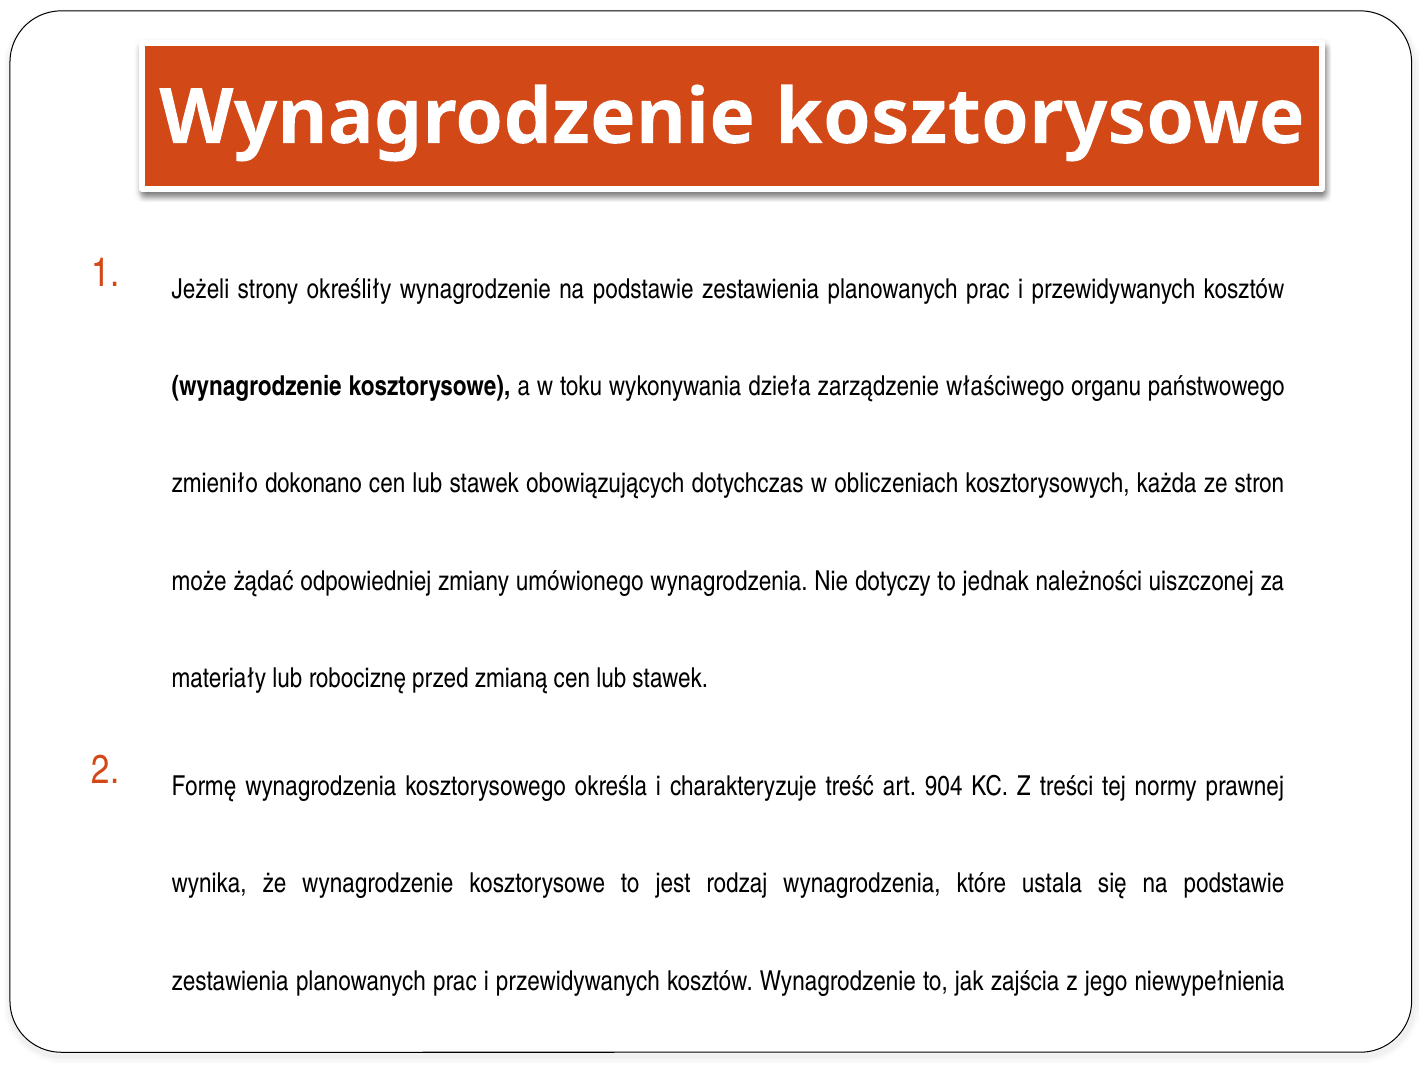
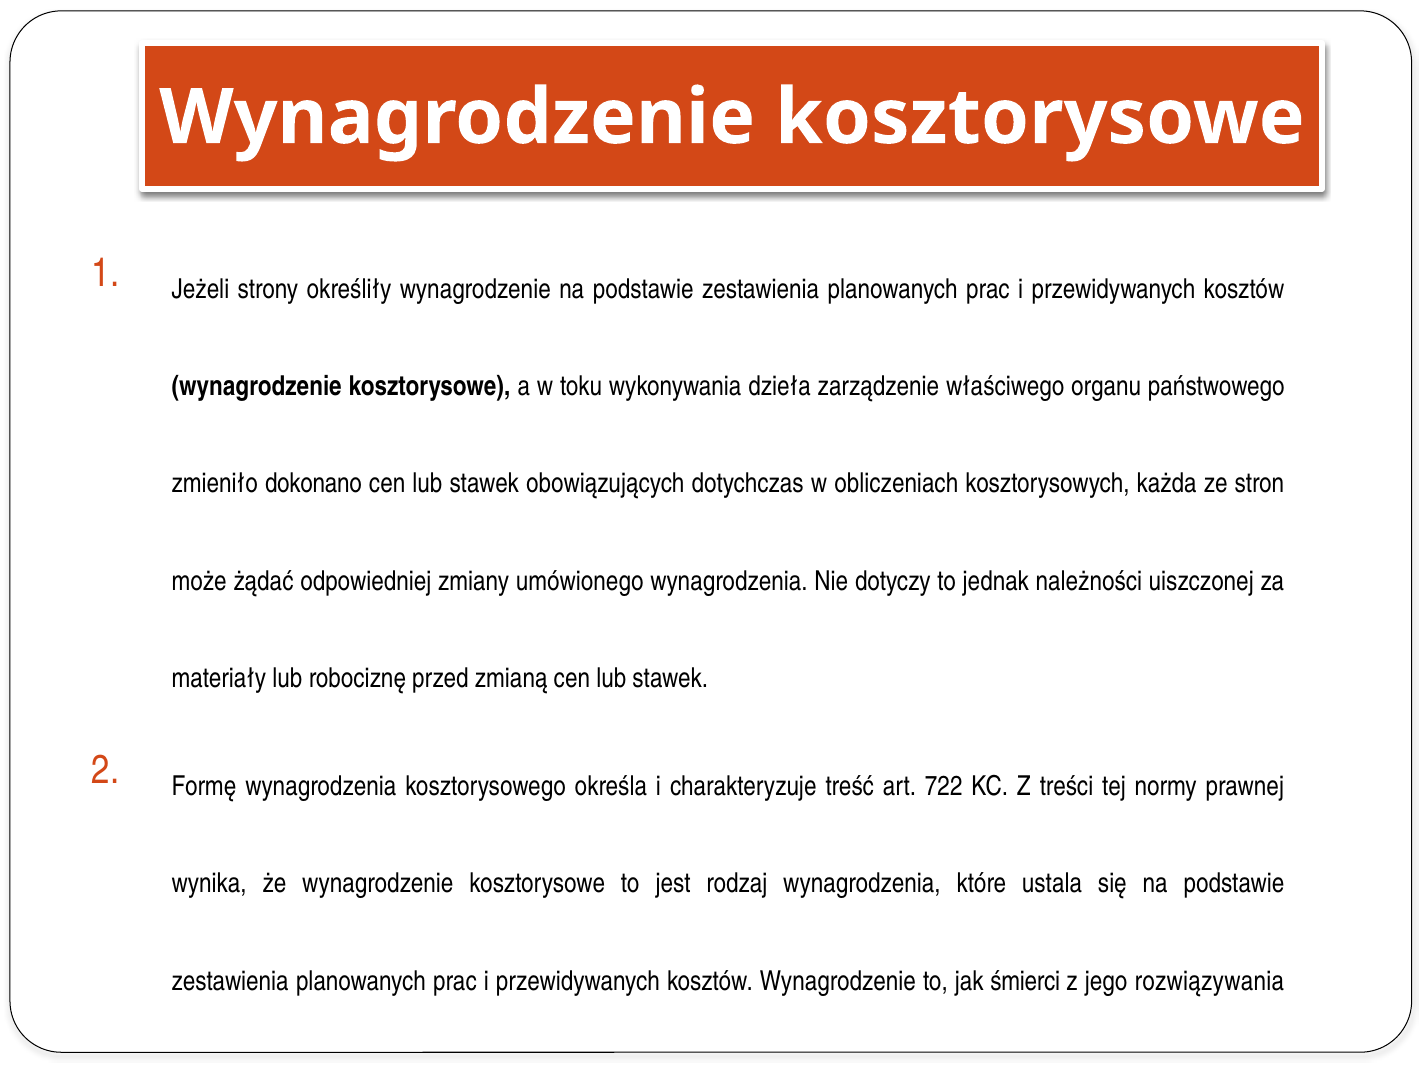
904: 904 -> 722
zajścia: zajścia -> śmierci
niewypełnienia: niewypełnienia -> rozwiązywania
